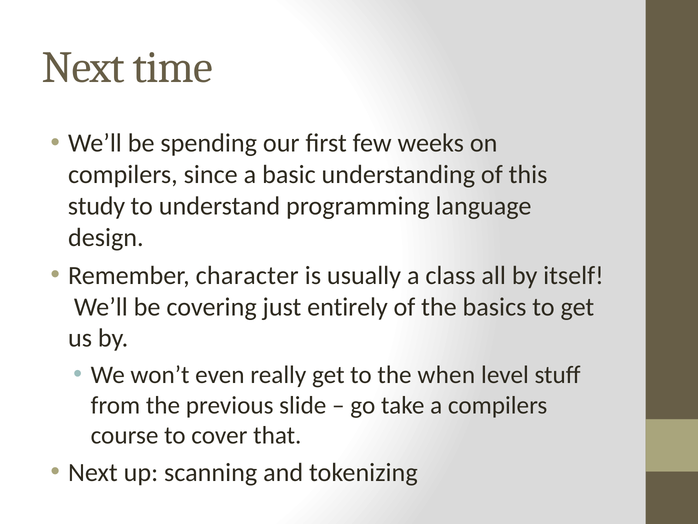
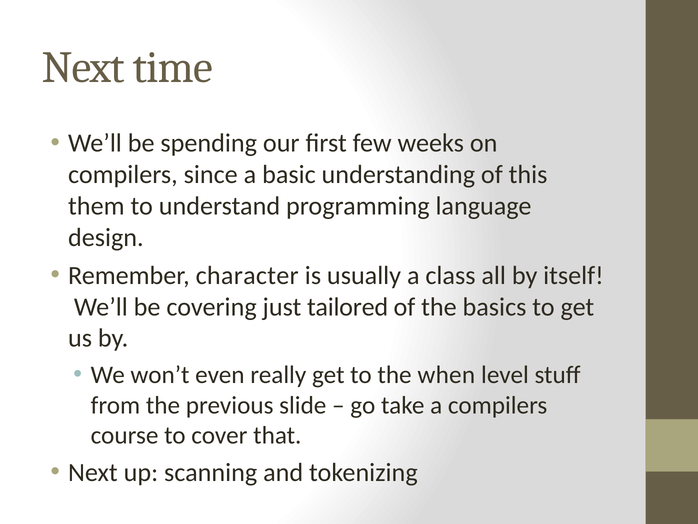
study: study -> them
entirely: entirely -> tailored
